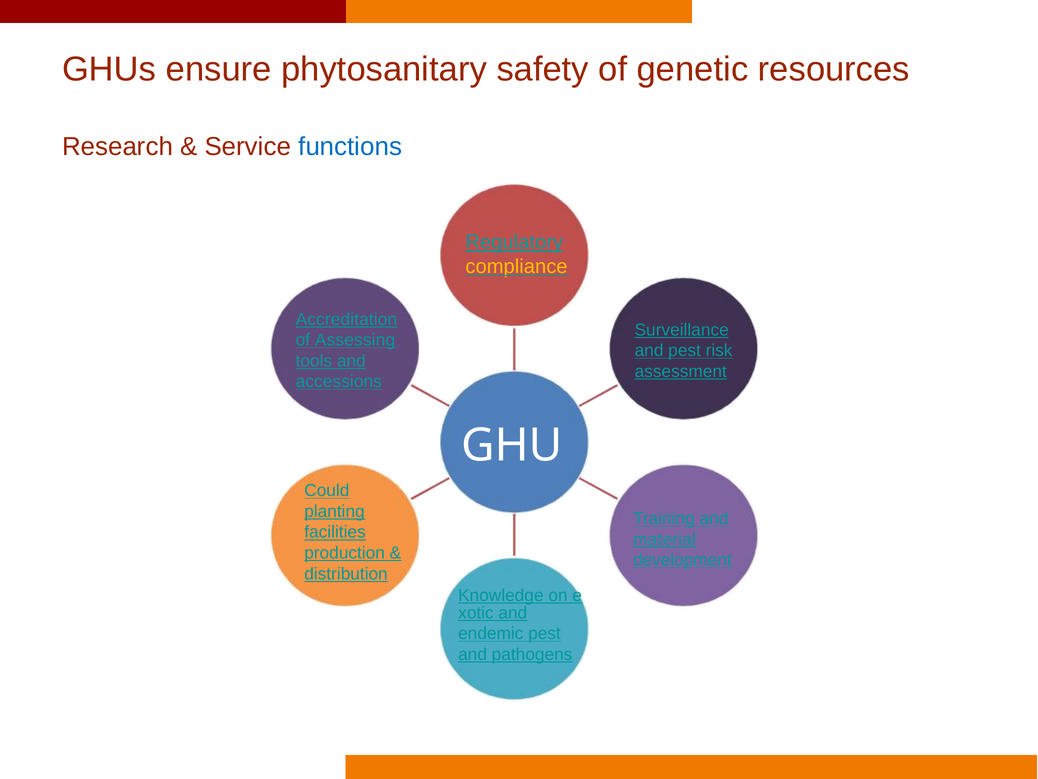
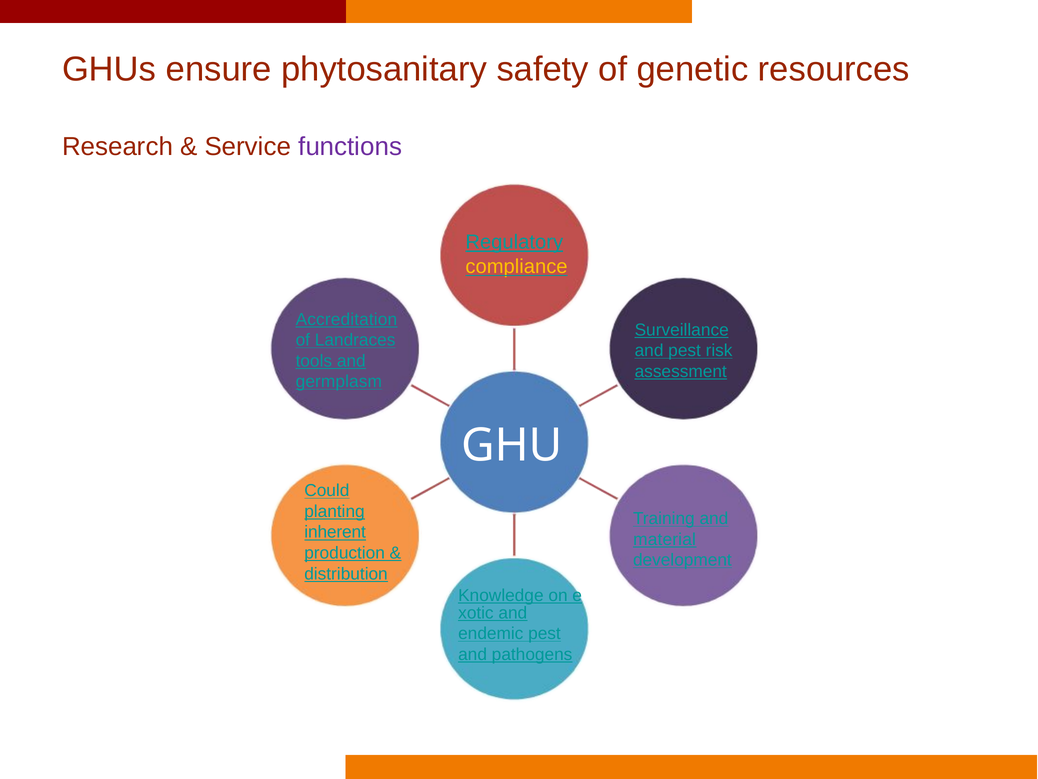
functions colour: blue -> purple
Assessing: Assessing -> Landraces
accessions: accessions -> germplasm
facilities: facilities -> inherent
